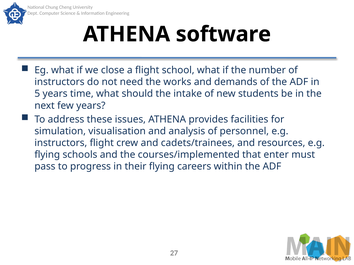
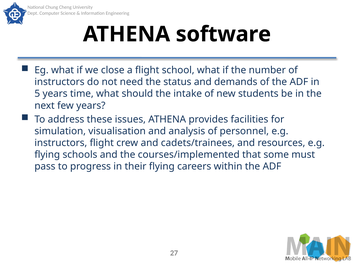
works: works -> status
enter: enter -> some
